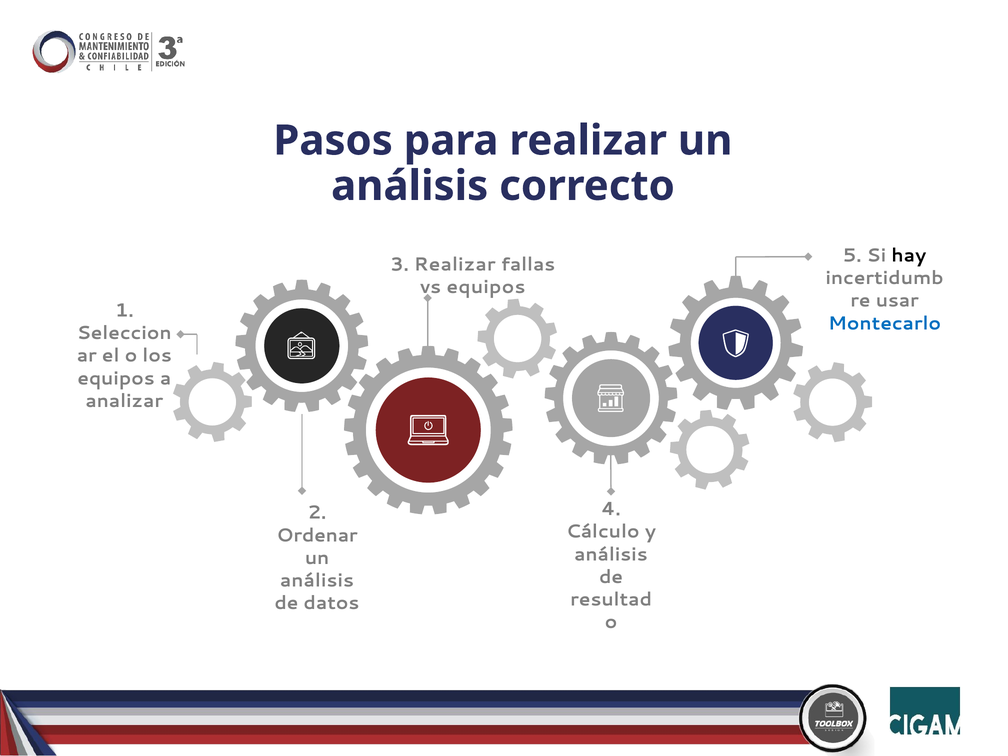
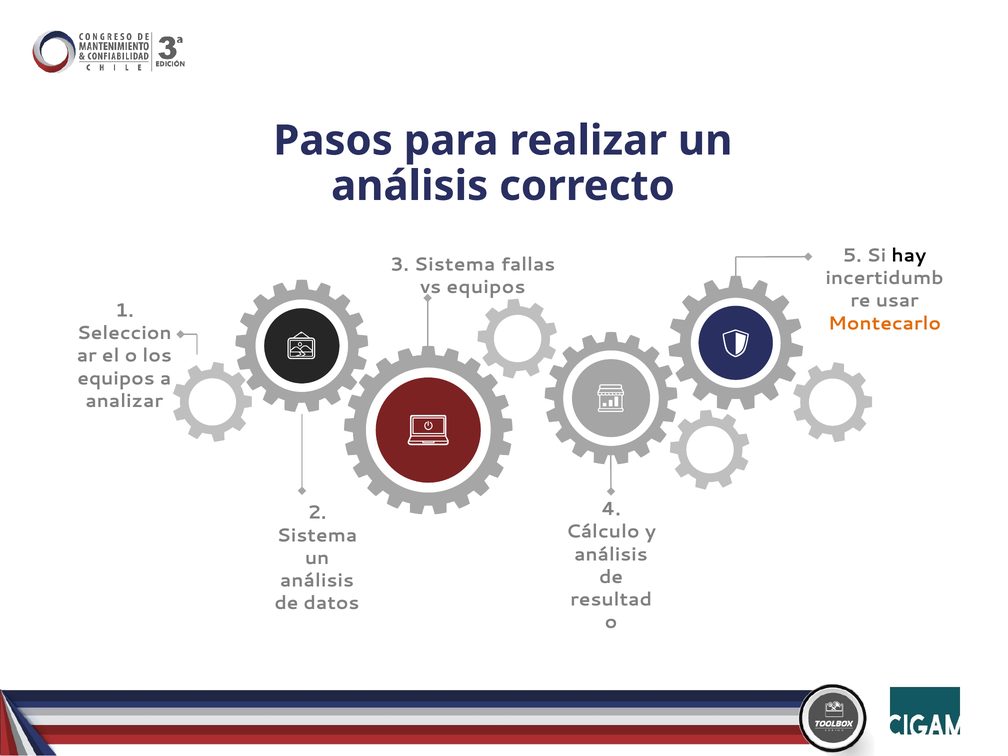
3 Realizar: Realizar -> Sistema
Montecarlo colour: blue -> orange
Ordenar at (317, 535): Ordenar -> Sistema
